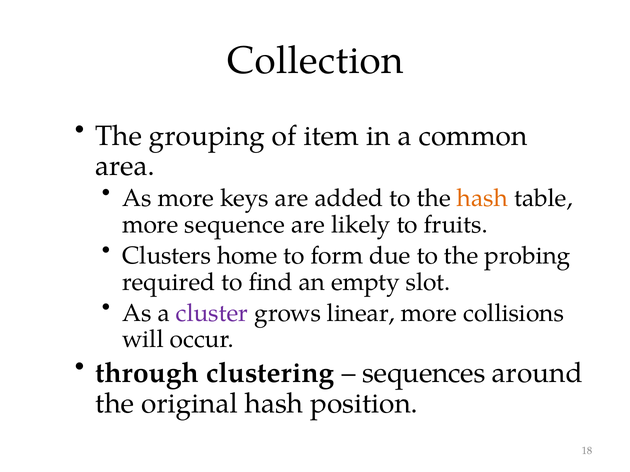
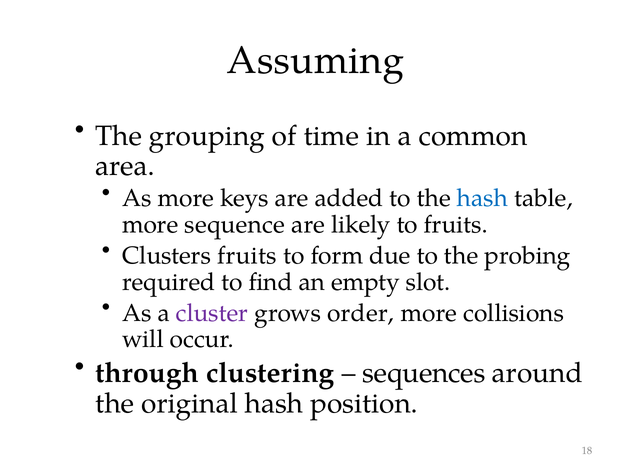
Collection: Collection -> Assuming
item: item -> time
hash at (482, 199) colour: orange -> blue
Clusters home: home -> fruits
linear: linear -> order
